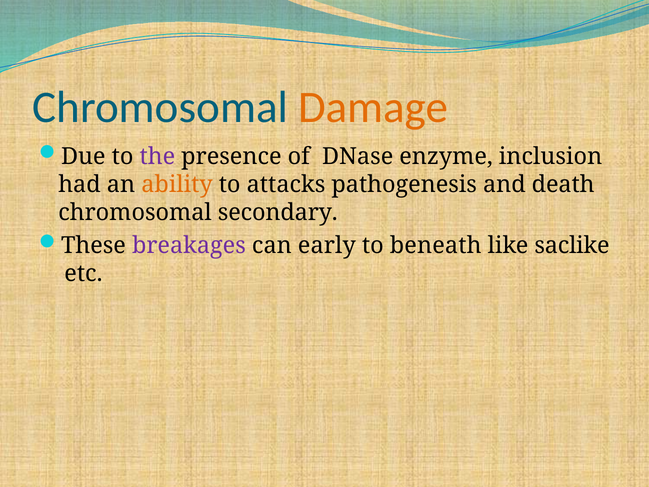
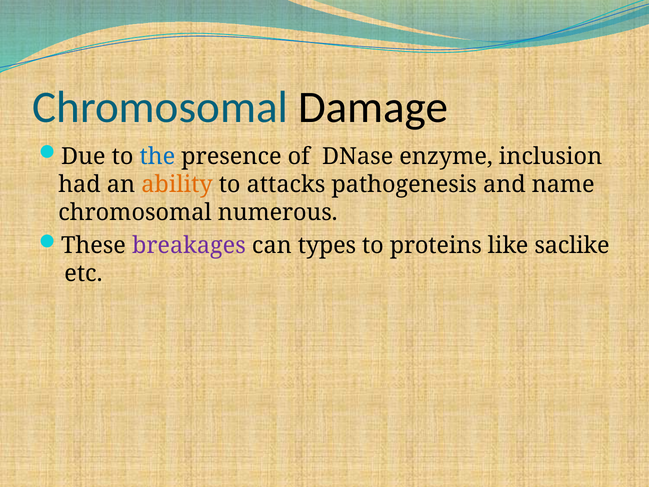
Damage colour: orange -> black
the colour: purple -> blue
death: death -> name
secondary: secondary -> numerous
early: early -> types
beneath: beneath -> proteins
